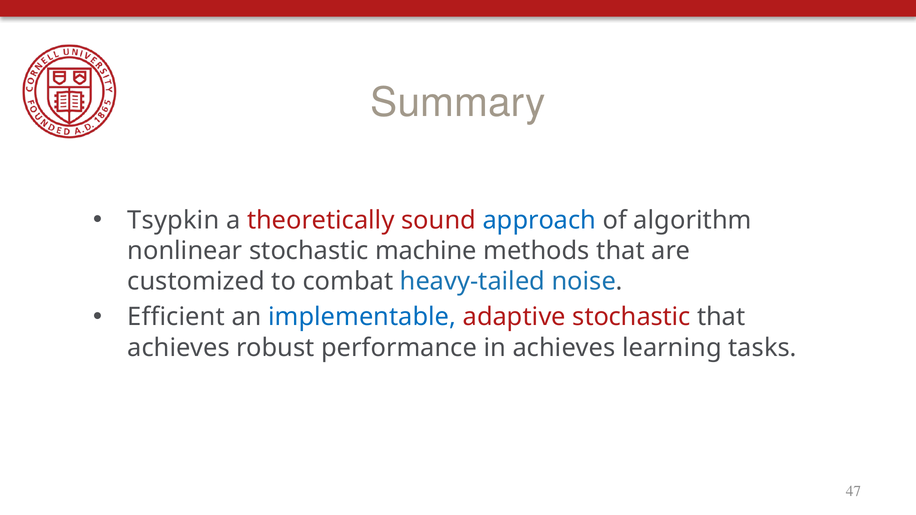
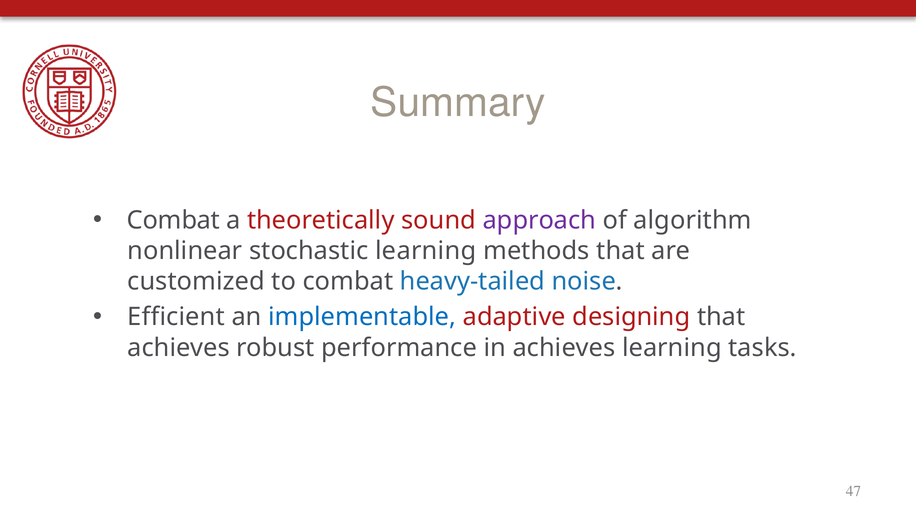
Tsypkin at (173, 221): Tsypkin -> Combat
approach colour: blue -> purple
stochastic machine: machine -> learning
adaptive stochastic: stochastic -> designing
